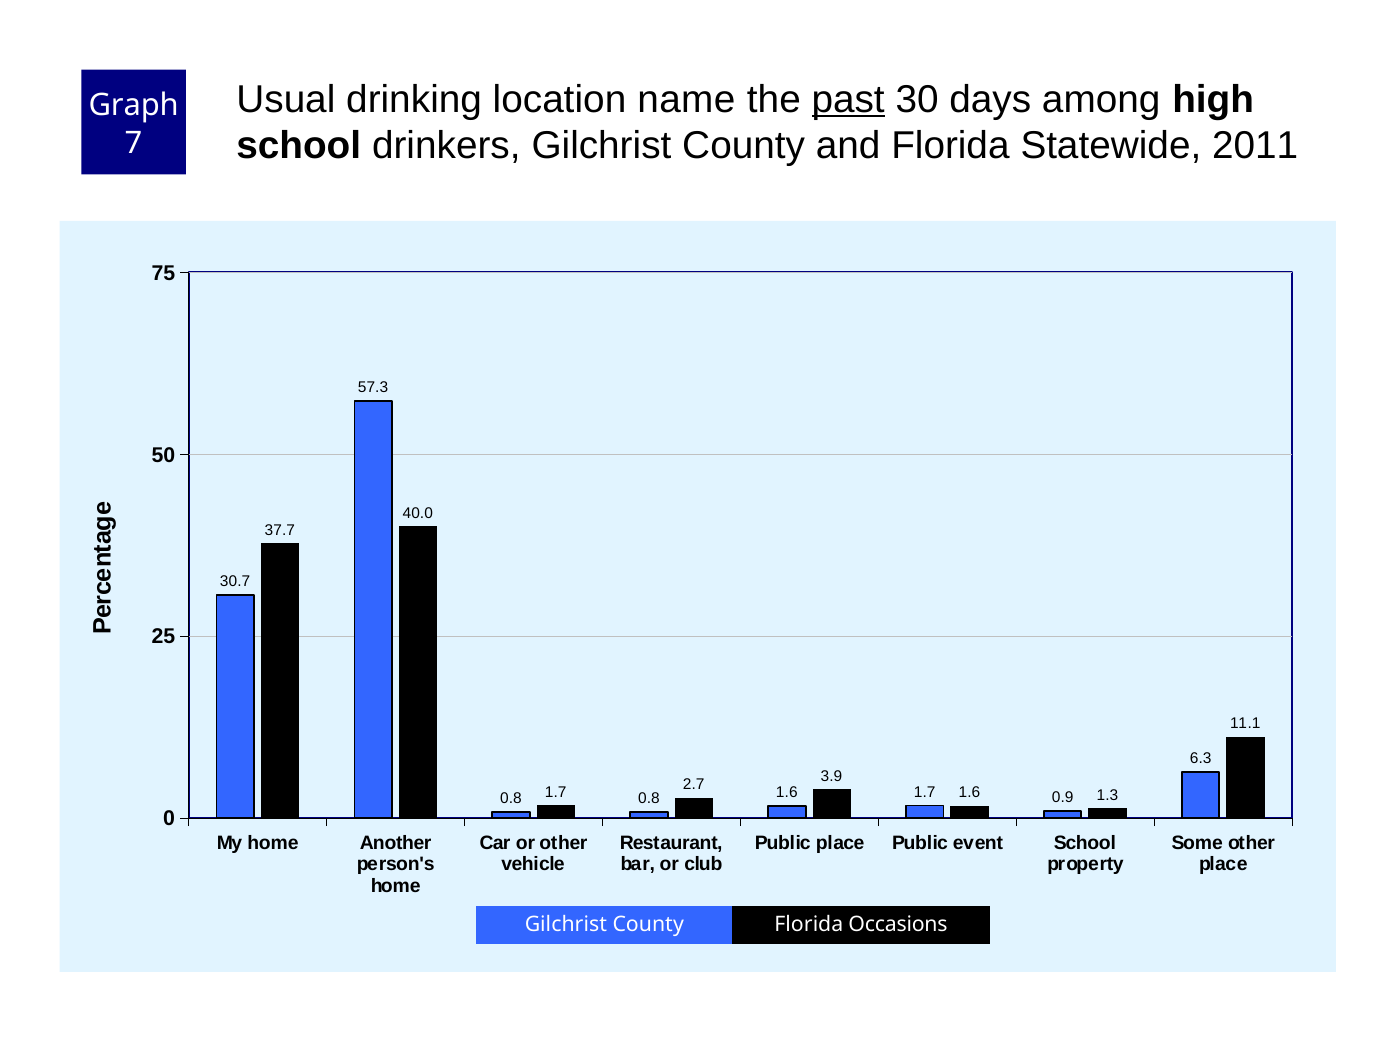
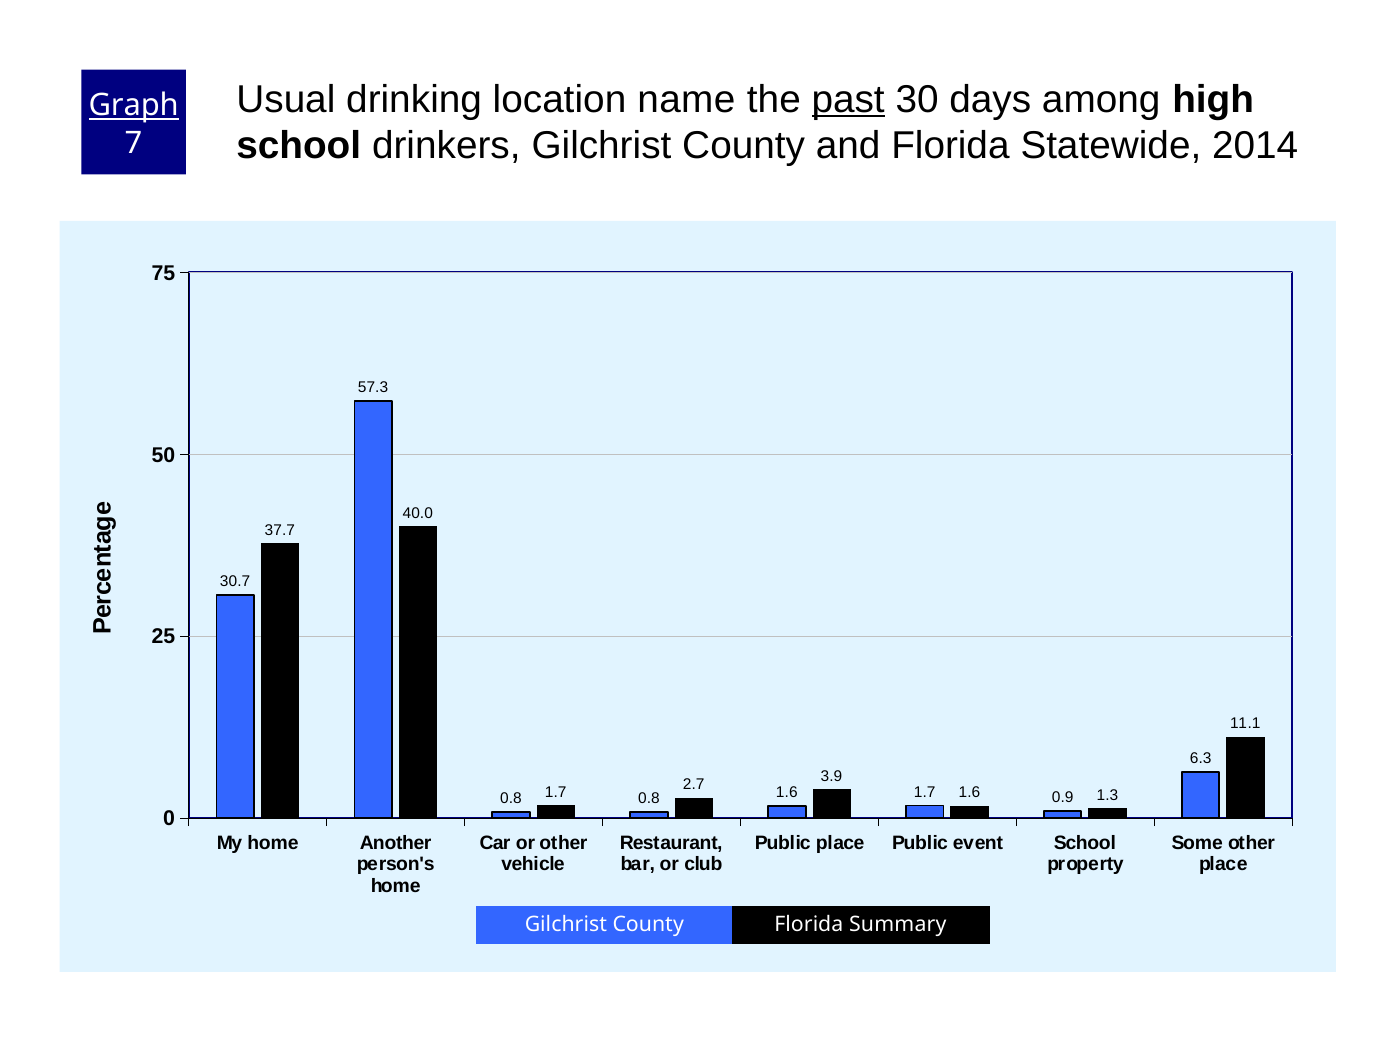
Graph underline: none -> present
2011: 2011 -> 2014
Occasions: Occasions -> Summary
